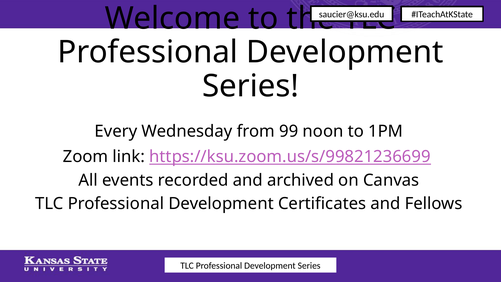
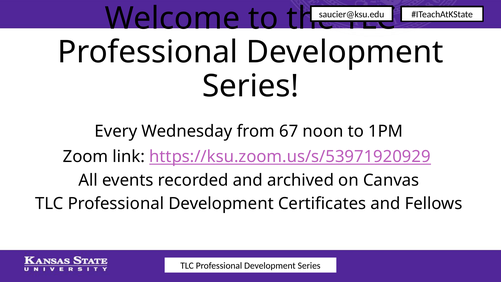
99: 99 -> 67
https://ksu.zoom.us/s/99821236699: https://ksu.zoom.us/s/99821236699 -> https://ksu.zoom.us/s/53971920929
